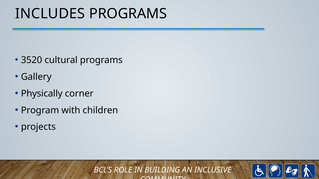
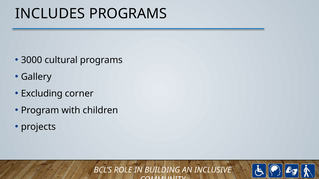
3520: 3520 -> 3000
Physically: Physically -> Excluding
